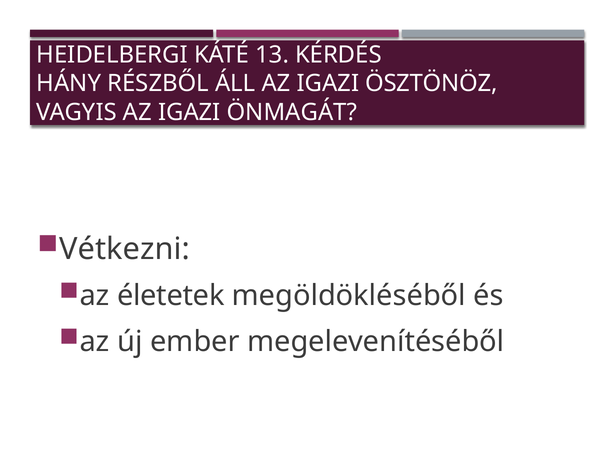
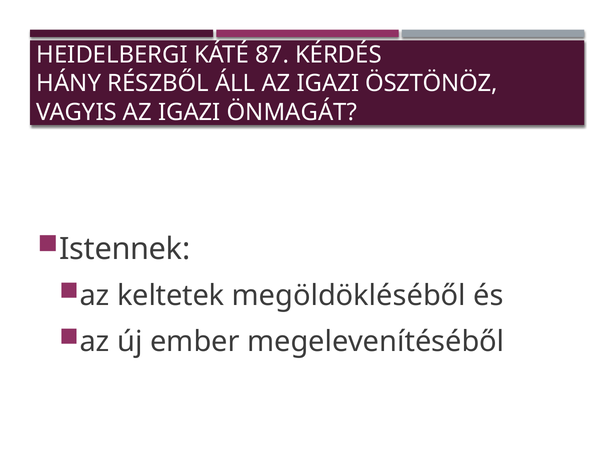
13: 13 -> 87
Vétkezni: Vétkezni -> Istennek
életetek: életetek -> keltetek
